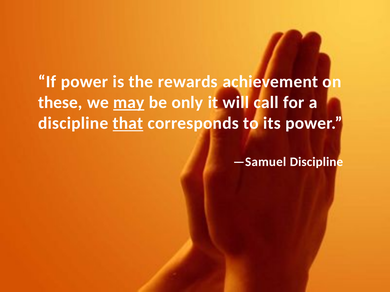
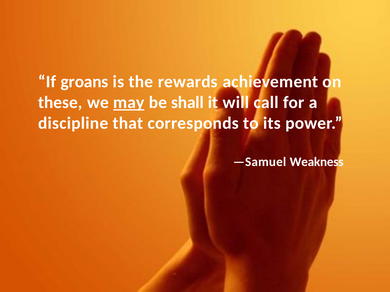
If power: power -> groans
only: only -> shall
that underline: present -> none
—Samuel Discipline: Discipline -> Weakness
